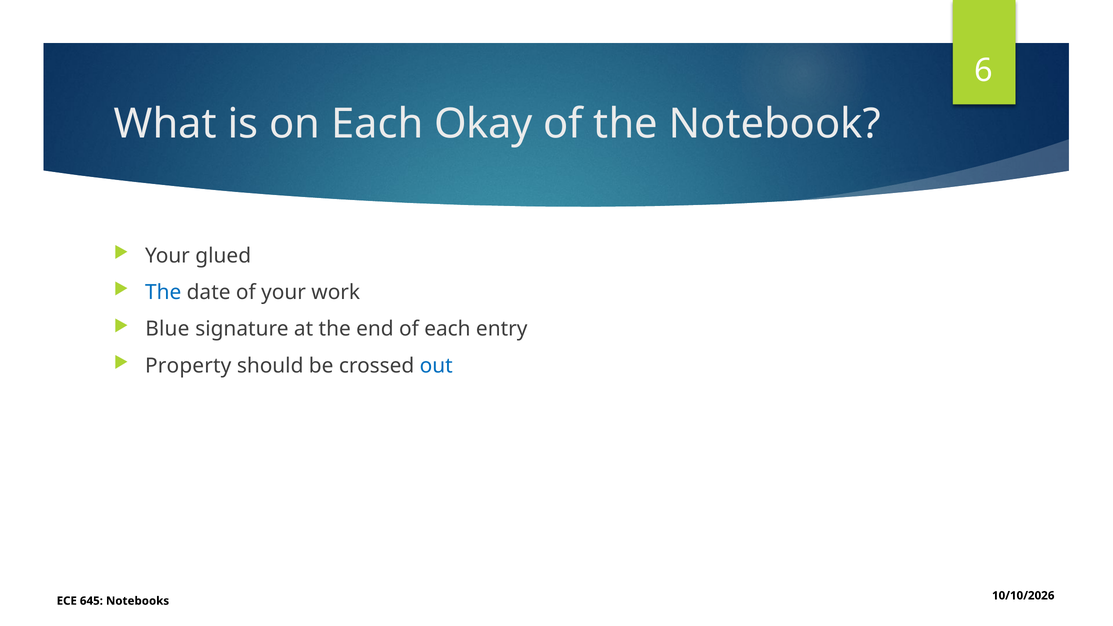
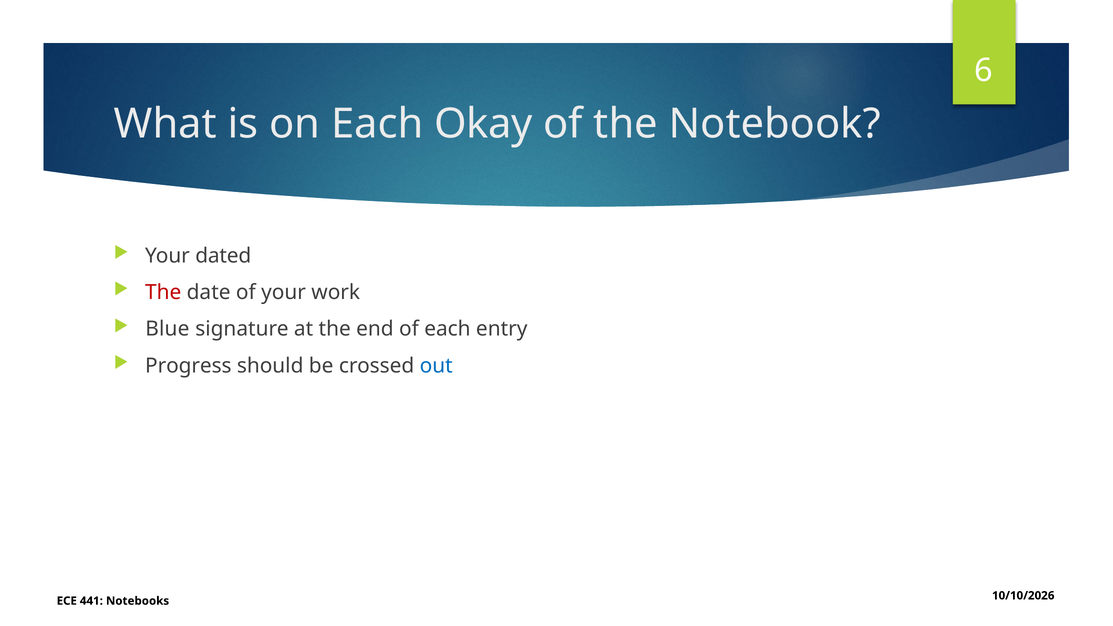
glued: glued -> dated
The at (163, 292) colour: blue -> red
Property: Property -> Progress
645: 645 -> 441
